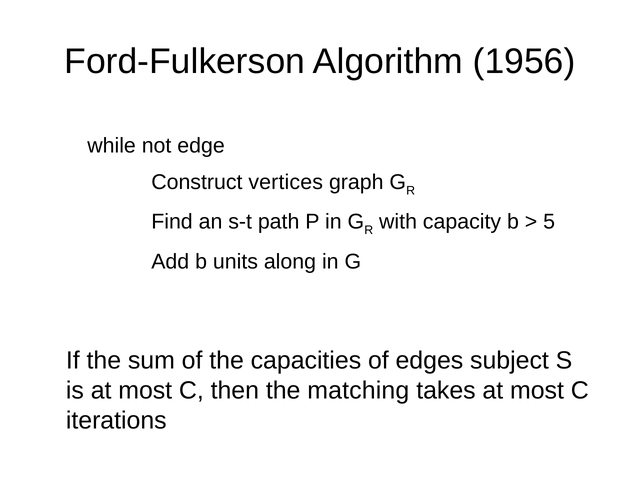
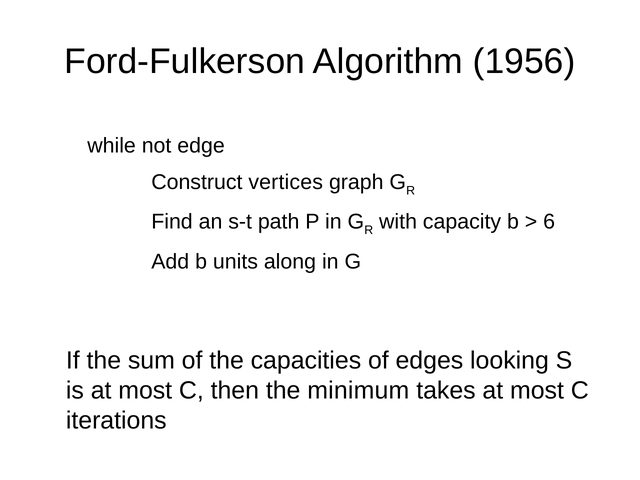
5: 5 -> 6
subject: subject -> looking
matching: matching -> minimum
